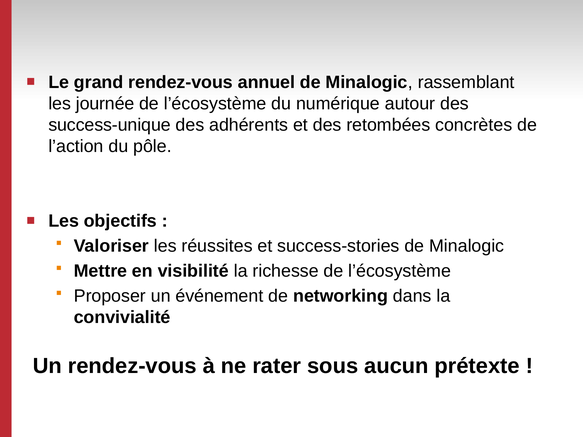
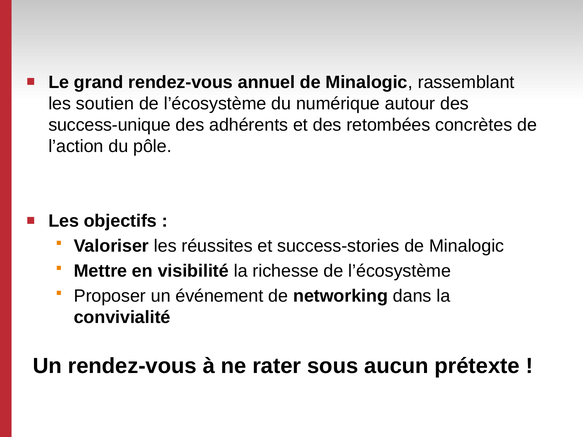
journée: journée -> soutien
